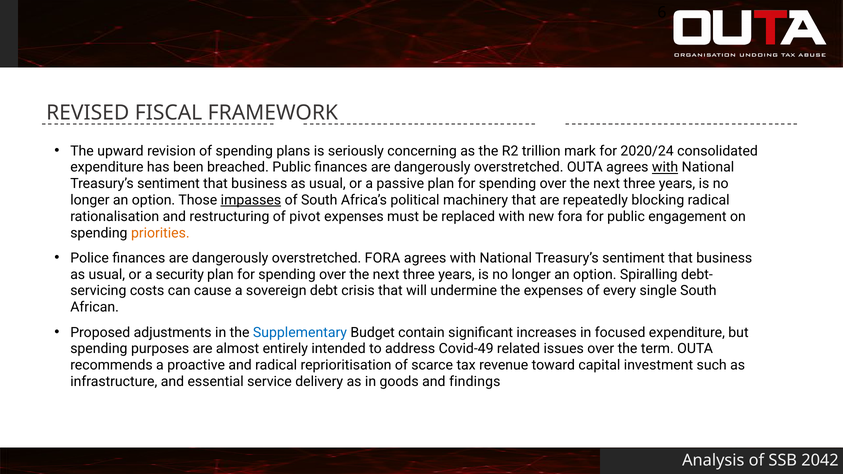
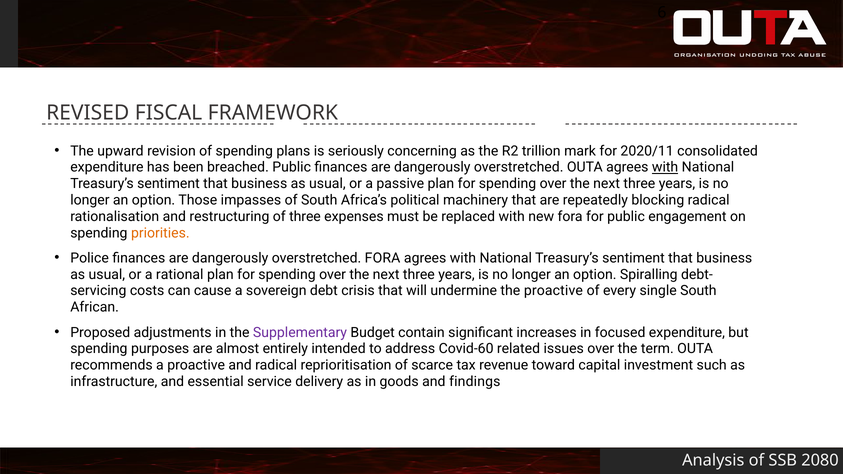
2020/24: 2020/24 -> 2020/11
impasses underline: present -> none
of pivot: pivot -> three
security: security -> rational
the expenses: expenses -> proactive
Supplementary colour: blue -> purple
Covid-49: Covid-49 -> Covid-60
2042: 2042 -> 2080
